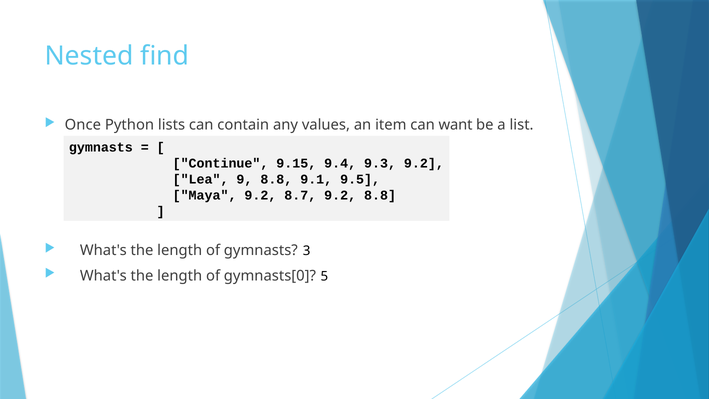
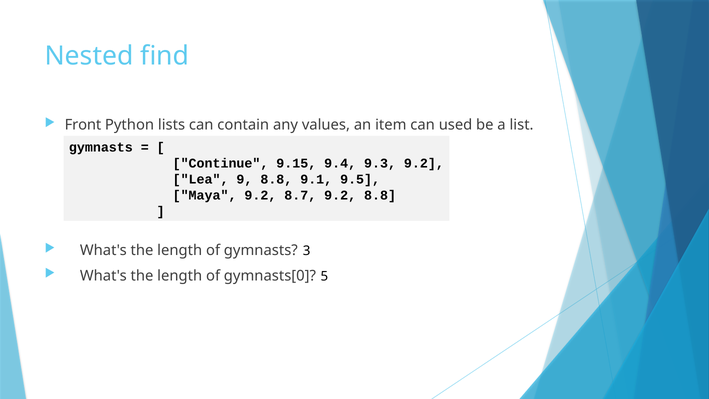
Once: Once -> Front
want: want -> used
